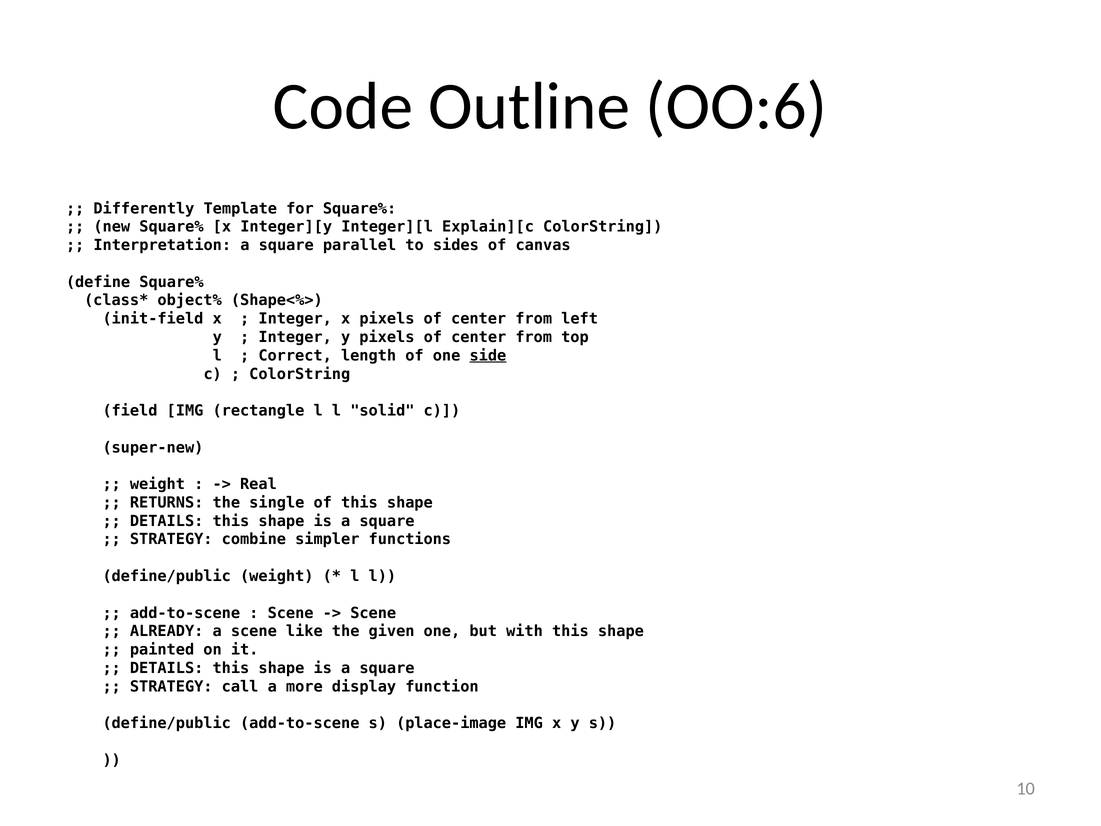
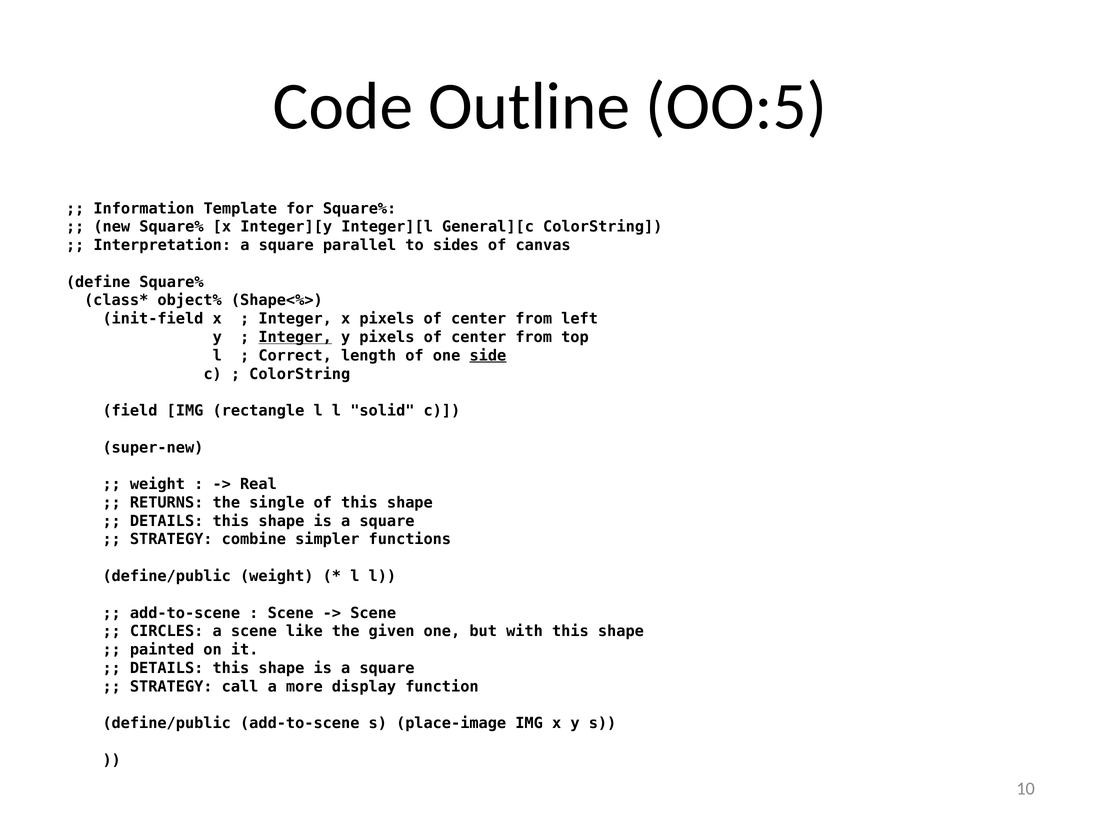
OO:6: OO:6 -> OO:5
Differently: Differently -> Information
Explain][c: Explain][c -> General][c
Integer at (295, 337) underline: none -> present
ALREADY: ALREADY -> CIRCLES
